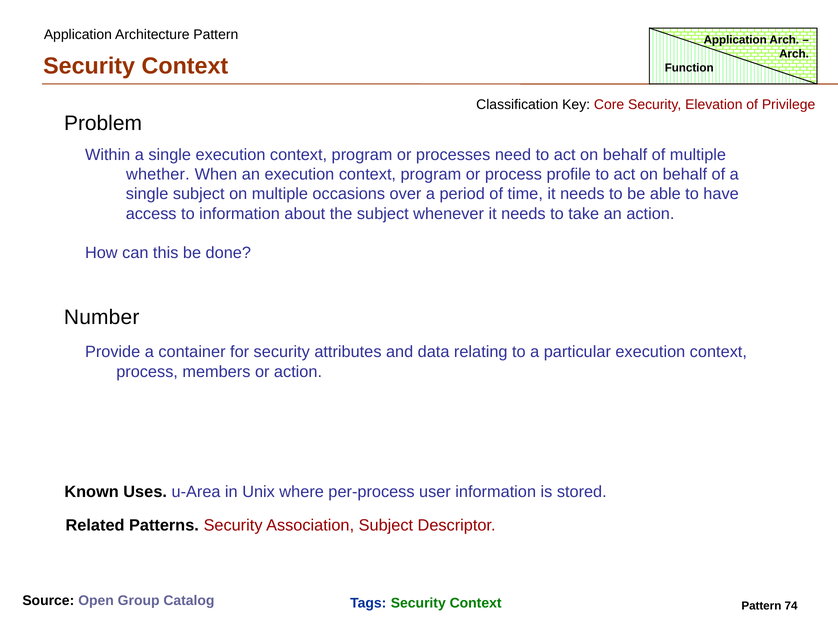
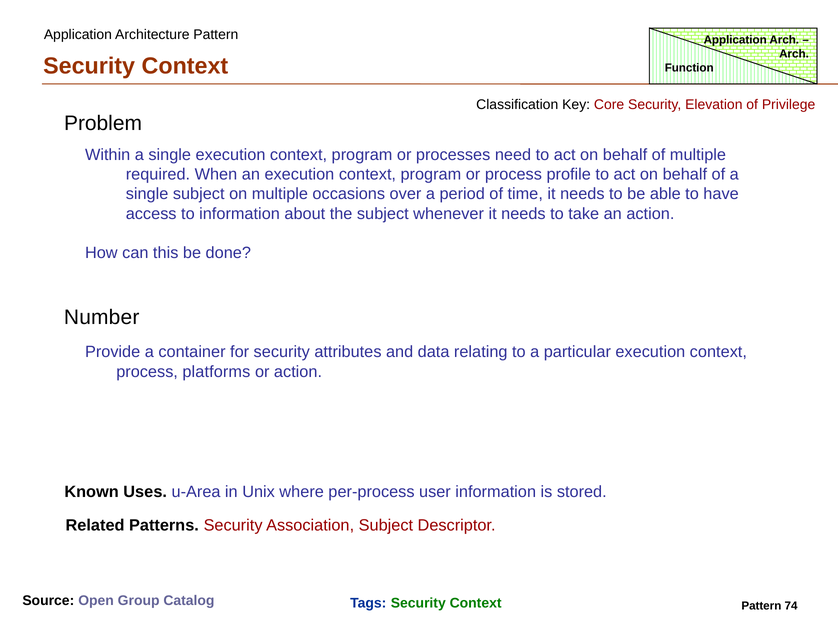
whether: whether -> required
members: members -> platforms
